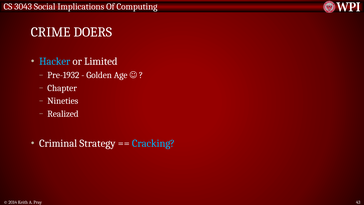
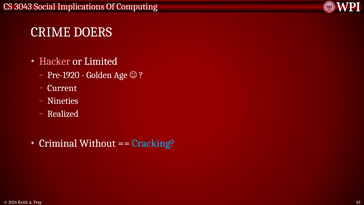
Hacker colour: light blue -> pink
Pre-1932: Pre-1932 -> Pre-1920
Chapter: Chapter -> Current
Strategy: Strategy -> Without
